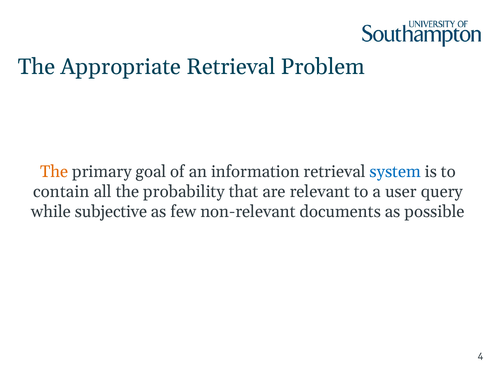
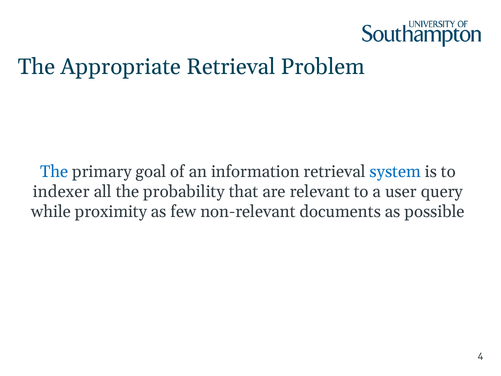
The at (54, 172) colour: orange -> blue
contain: contain -> indexer
subjective: subjective -> proximity
